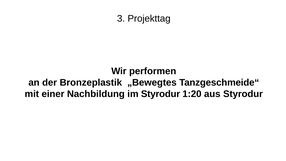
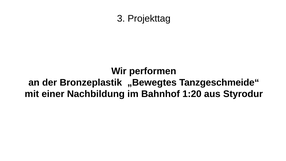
im Styrodur: Styrodur -> Bahnhof
